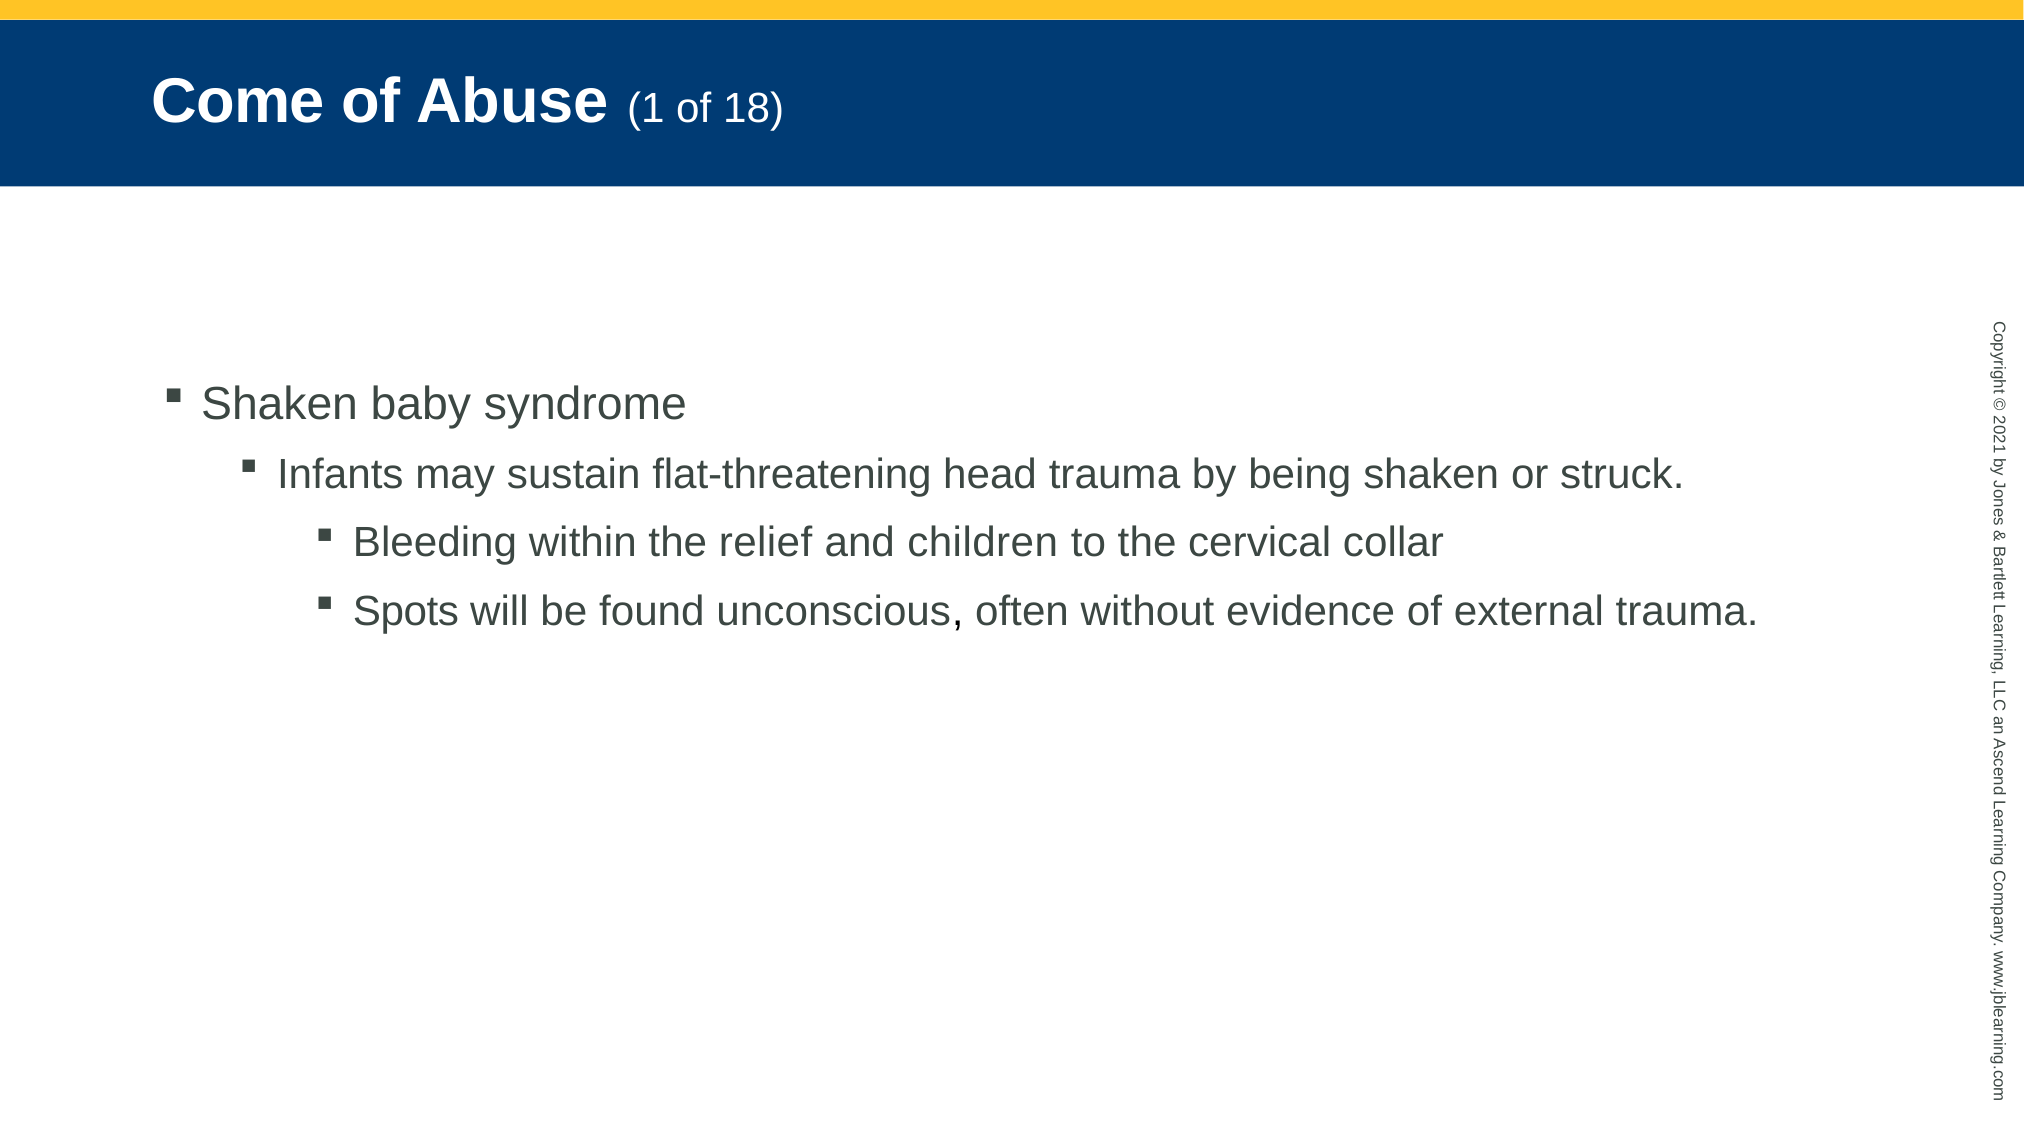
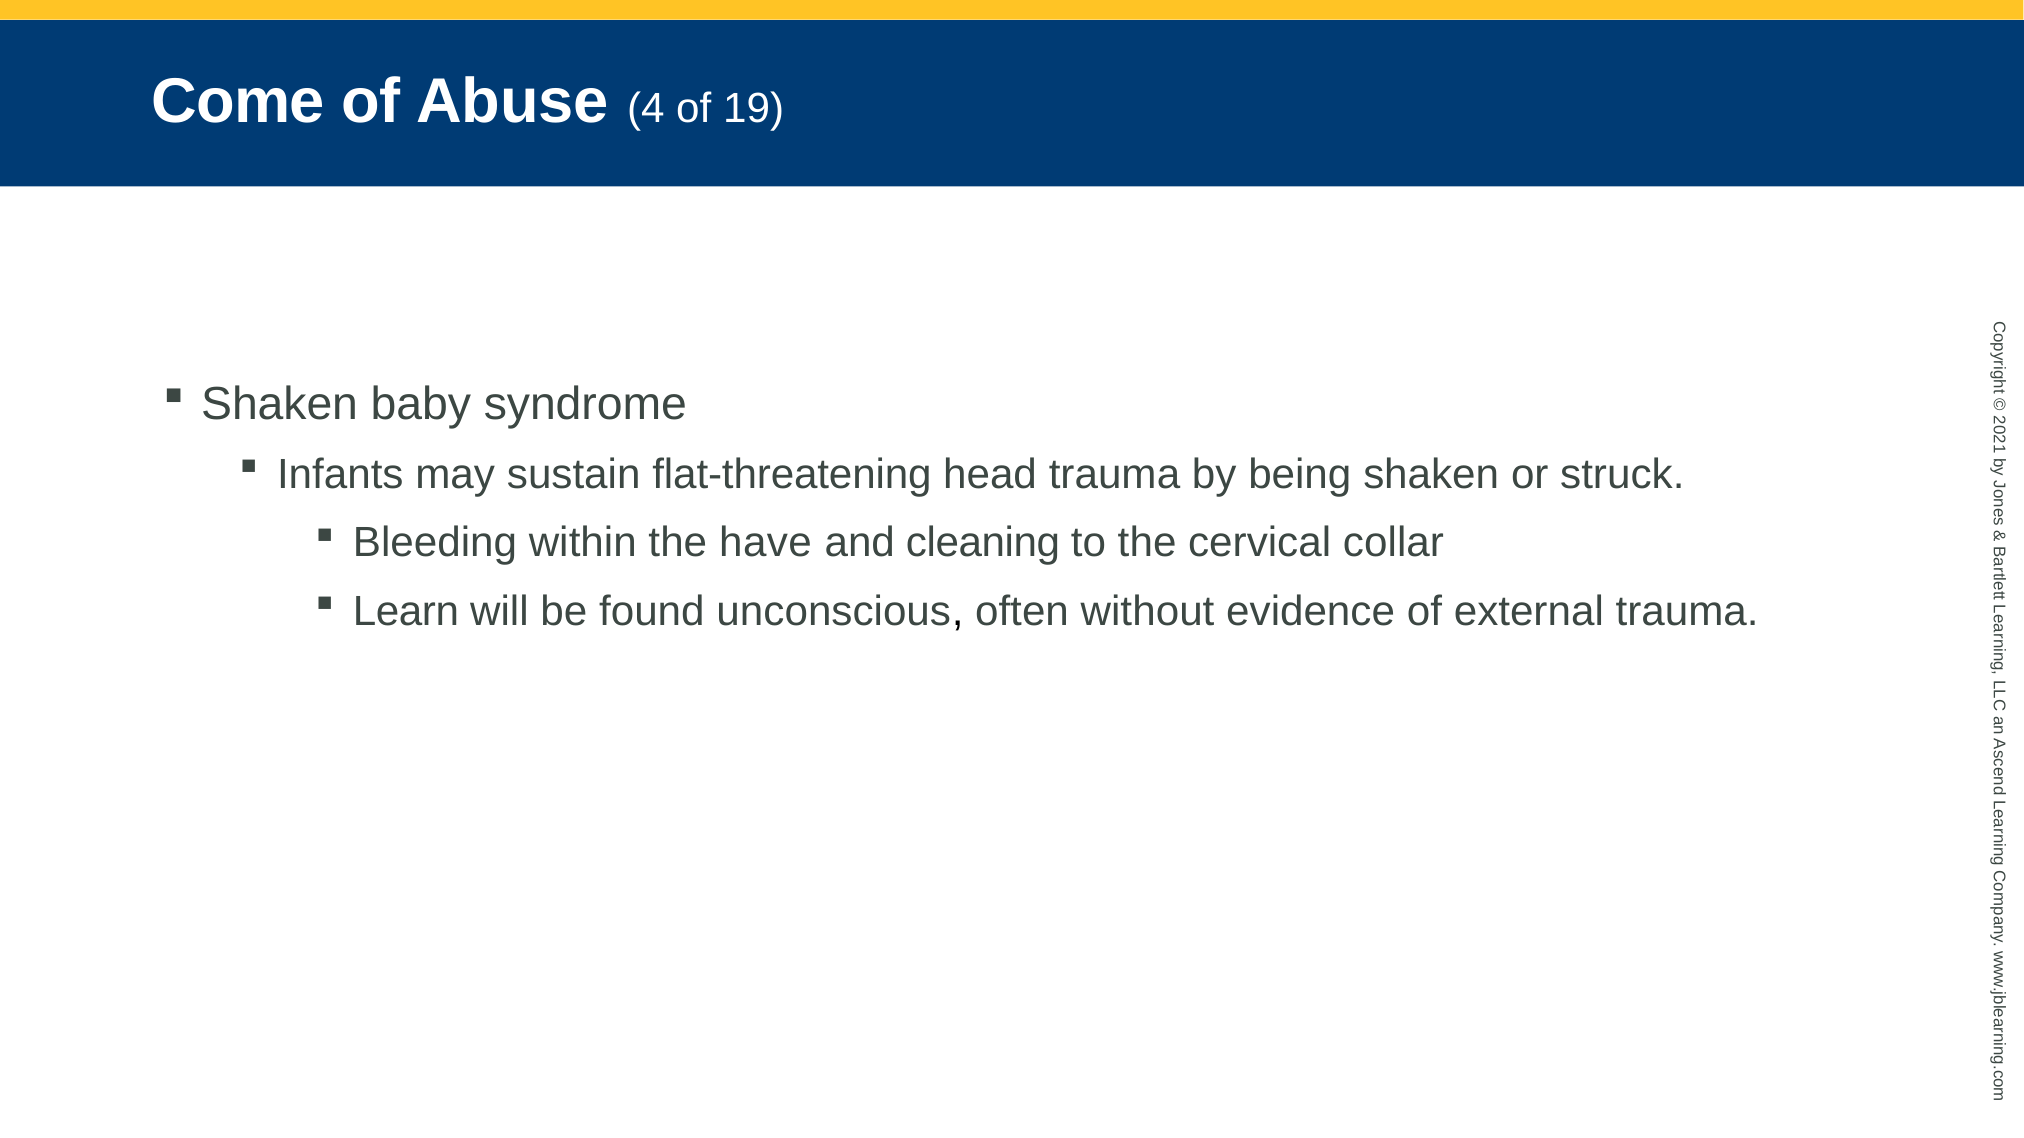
Abuse 1: 1 -> 4
18: 18 -> 19
relief: relief -> have
children: children -> cleaning
Spots: Spots -> Learn
